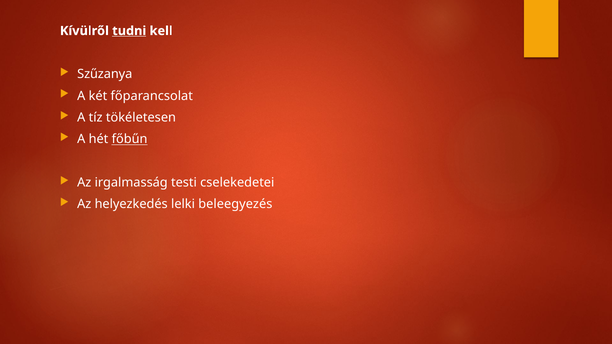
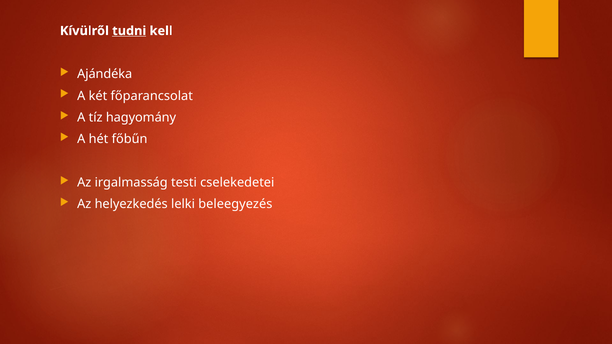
Szűzanya: Szűzanya -> Ajándéka
tökéletesen: tökéletesen -> hagyomány
főbűn underline: present -> none
